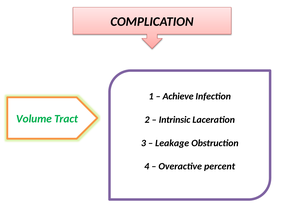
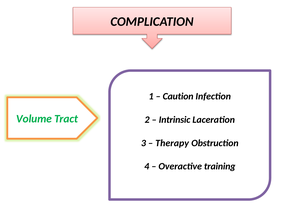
Achieve: Achieve -> Caution
Leakage: Leakage -> Therapy
percent: percent -> training
